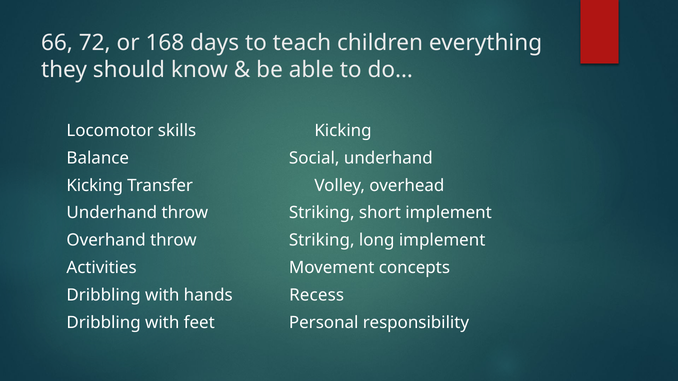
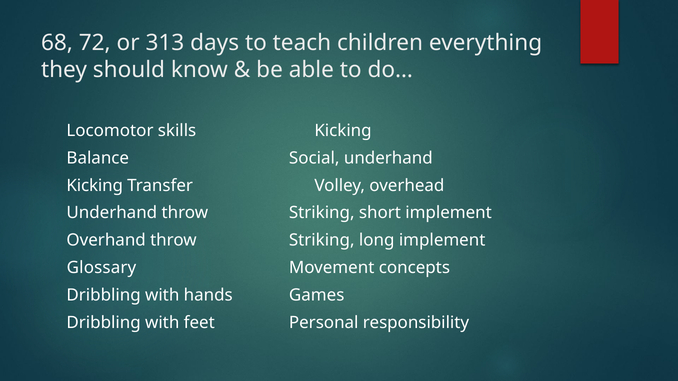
66: 66 -> 68
168: 168 -> 313
Activities: Activities -> Glossary
Recess: Recess -> Games
